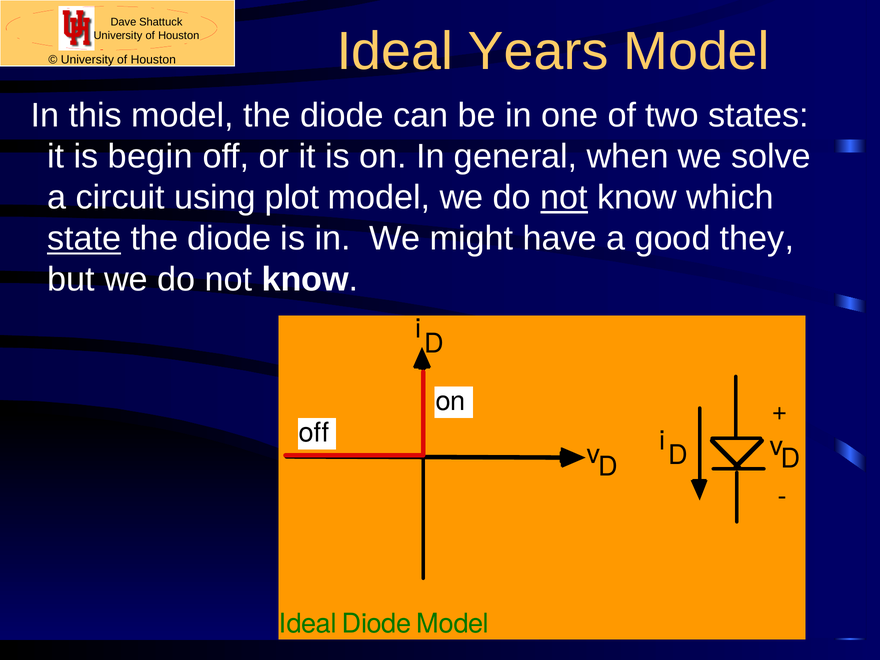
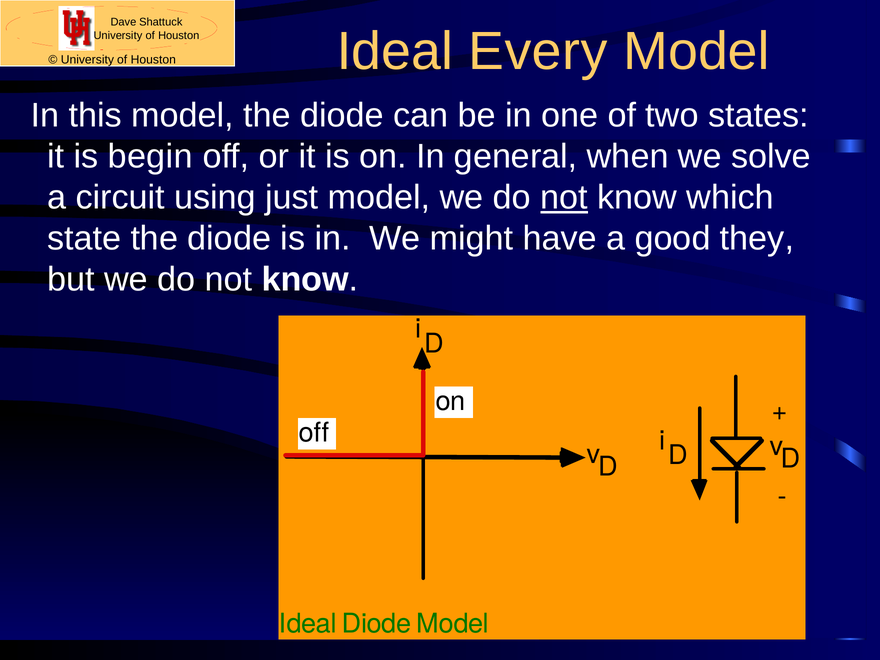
Years: Years -> Every
plot: plot -> just
state underline: present -> none
